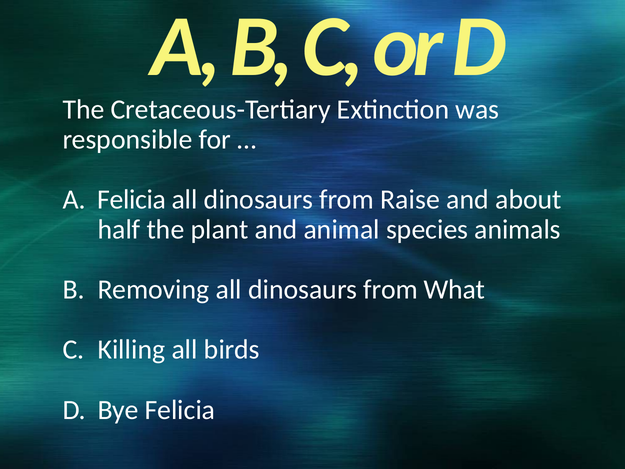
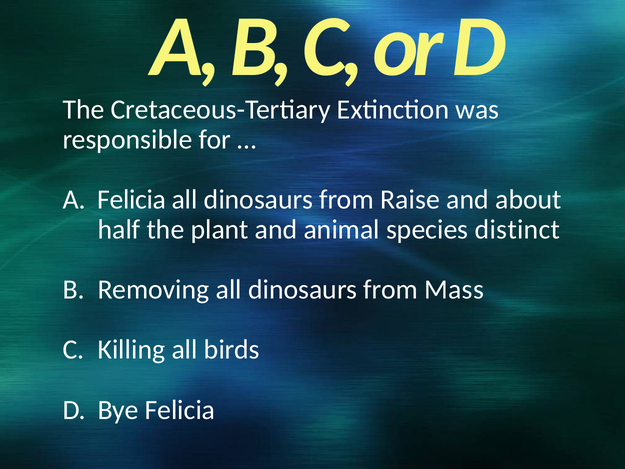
animals: animals -> distinct
What: What -> Mass
